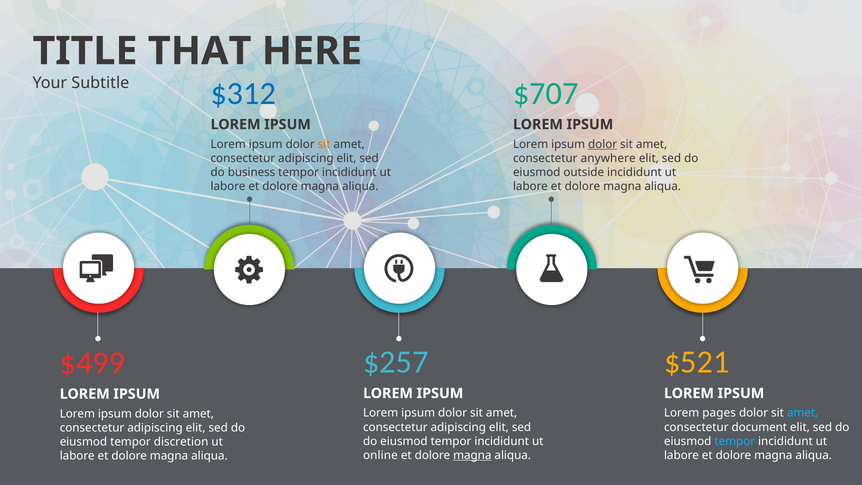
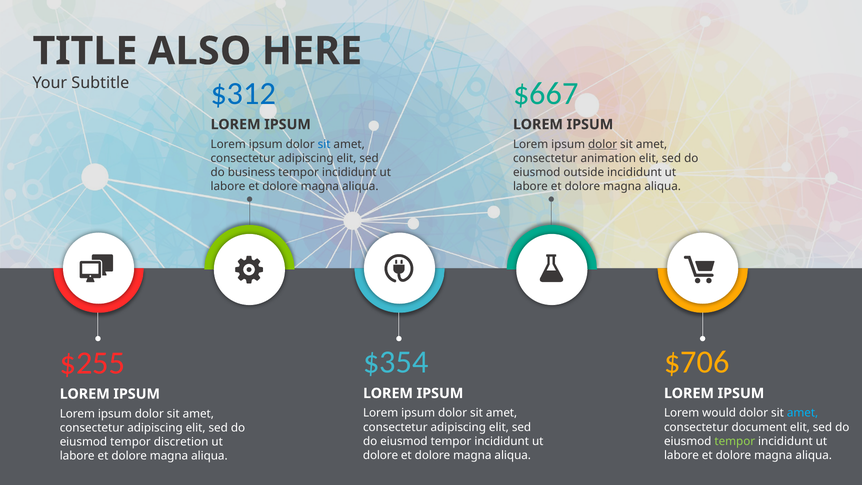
THAT: THAT -> ALSO
$707: $707 -> $667
sit at (324, 144) colour: orange -> blue
anywhere: anywhere -> animation
$257: $257 -> $354
$521: $521 -> $706
$499: $499 -> $255
pages: pages -> would
tempor at (735, 441) colour: light blue -> light green
online at (380, 455): online -> dolore
magna at (472, 455) underline: present -> none
